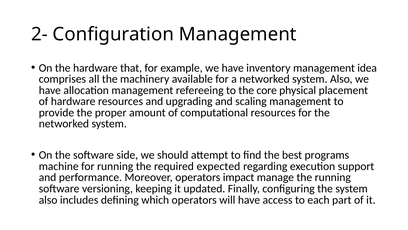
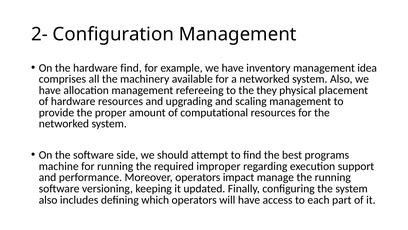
hardware that: that -> find
core: core -> they
expected: expected -> improper
